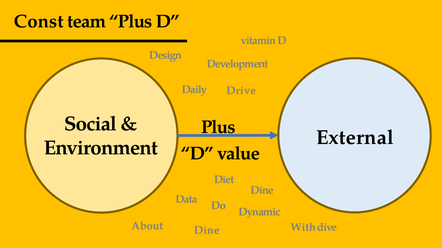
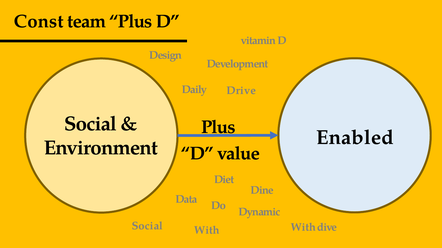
External: External -> Enabled
About at (147, 226): About -> Social
Dine at (207, 231): Dine -> With
